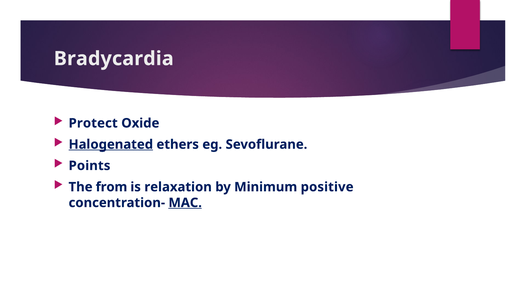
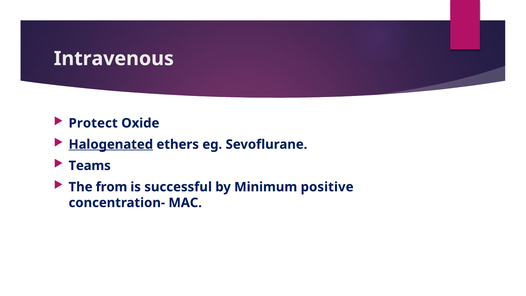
Bradycardia: Bradycardia -> Intravenous
Points: Points -> Teams
relaxation: relaxation -> successful
MAC underline: present -> none
